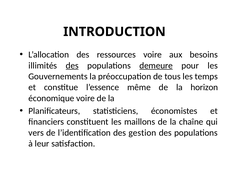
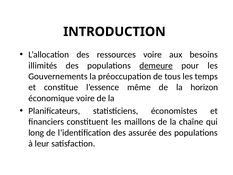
des at (72, 65) underline: present -> none
vers: vers -> long
gestion: gestion -> assurée
